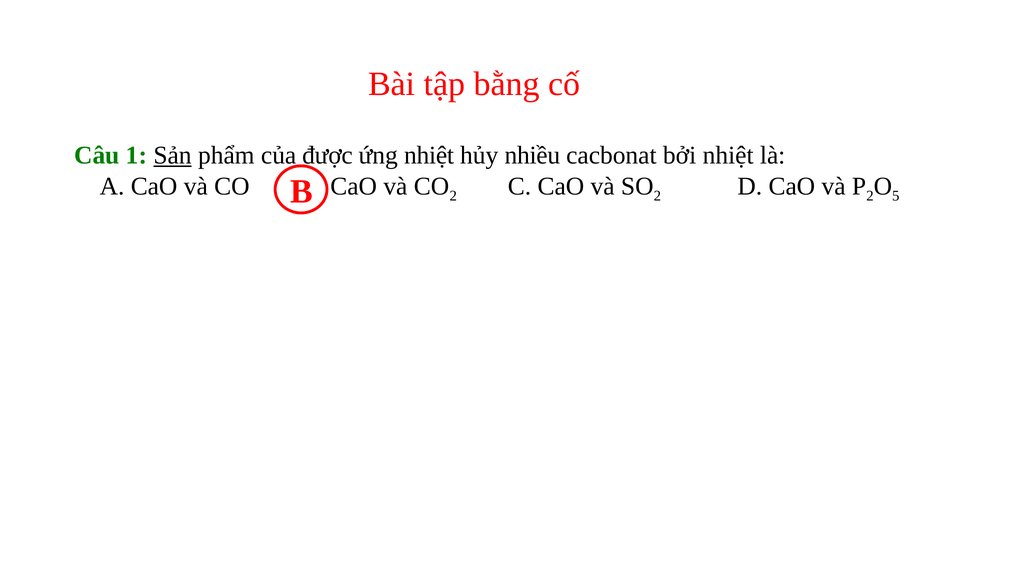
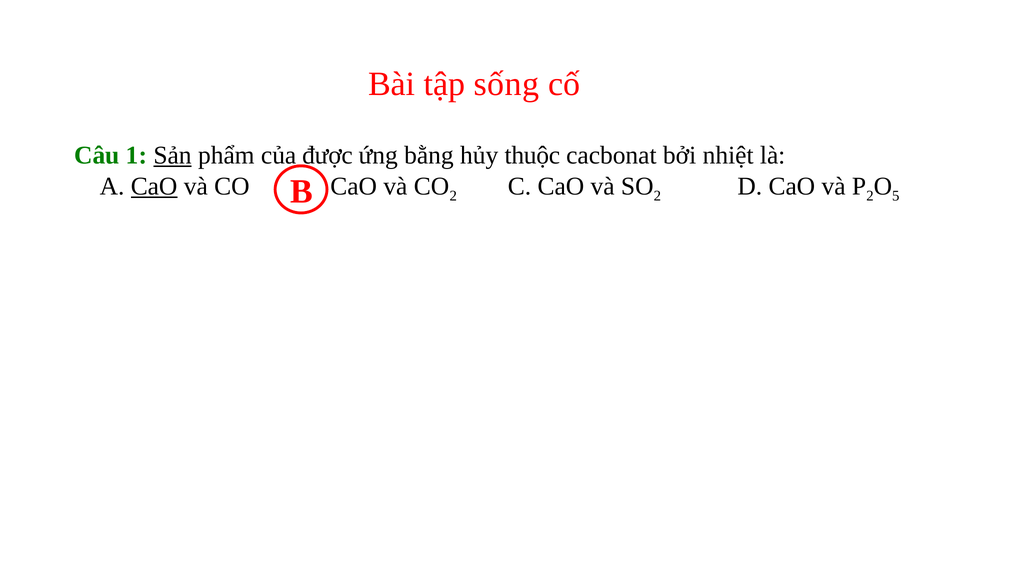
bằng: bằng -> sống
ứng nhiệt: nhiệt -> bằng
nhiều: nhiều -> thuộc
CaO at (154, 186) underline: none -> present
